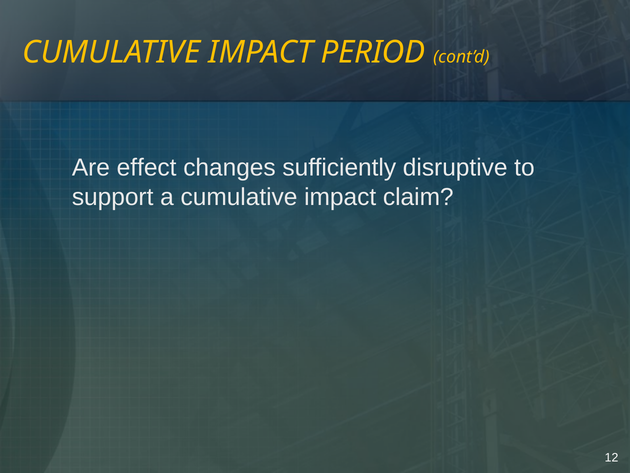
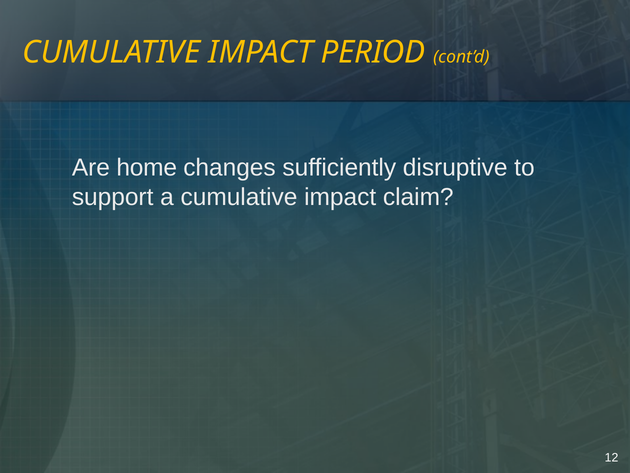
effect: effect -> home
